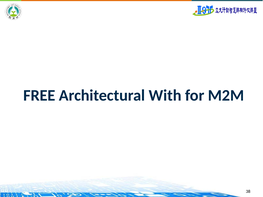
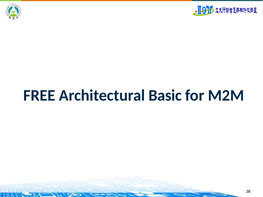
With: With -> Basic
